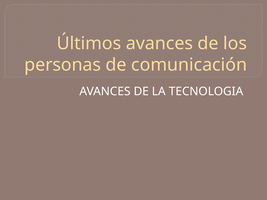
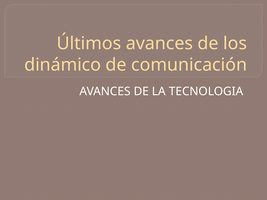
personas: personas -> dinámico
